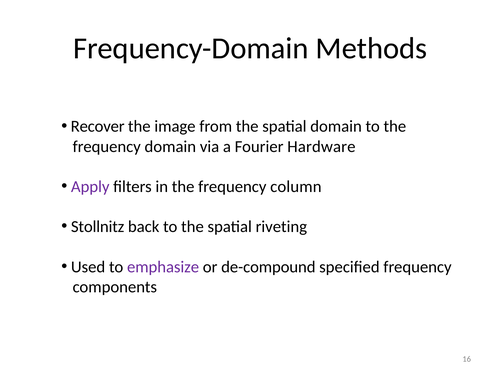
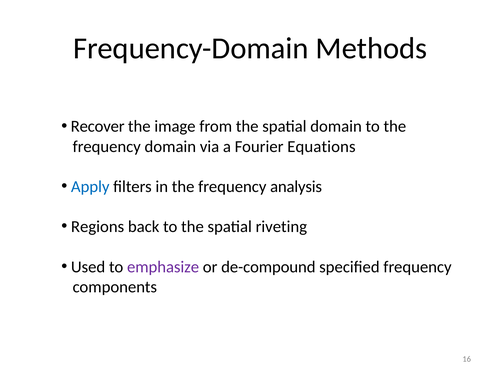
Hardware: Hardware -> Equations
Apply colour: purple -> blue
column: column -> analysis
Stollnitz: Stollnitz -> Regions
